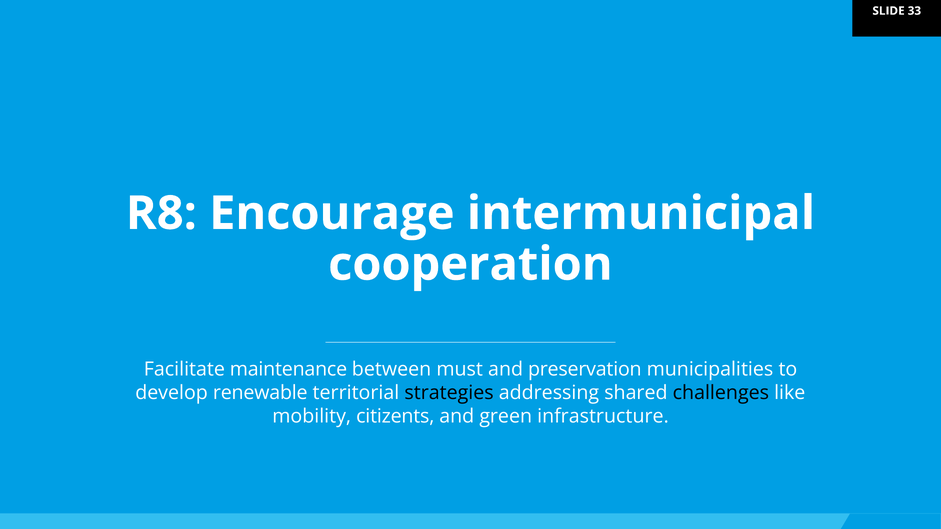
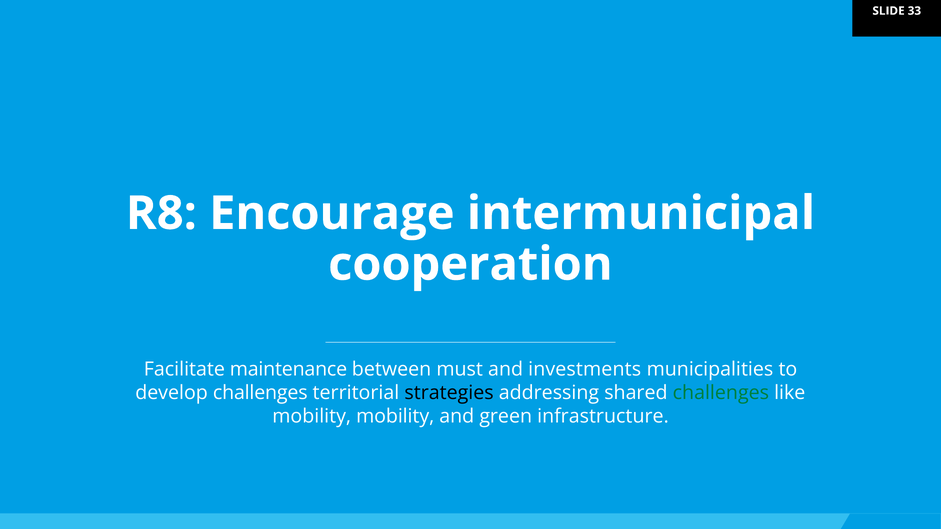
preservation: preservation -> investments
develop renewable: renewable -> challenges
challenges at (721, 393) colour: black -> green
mobility citizents: citizents -> mobility
